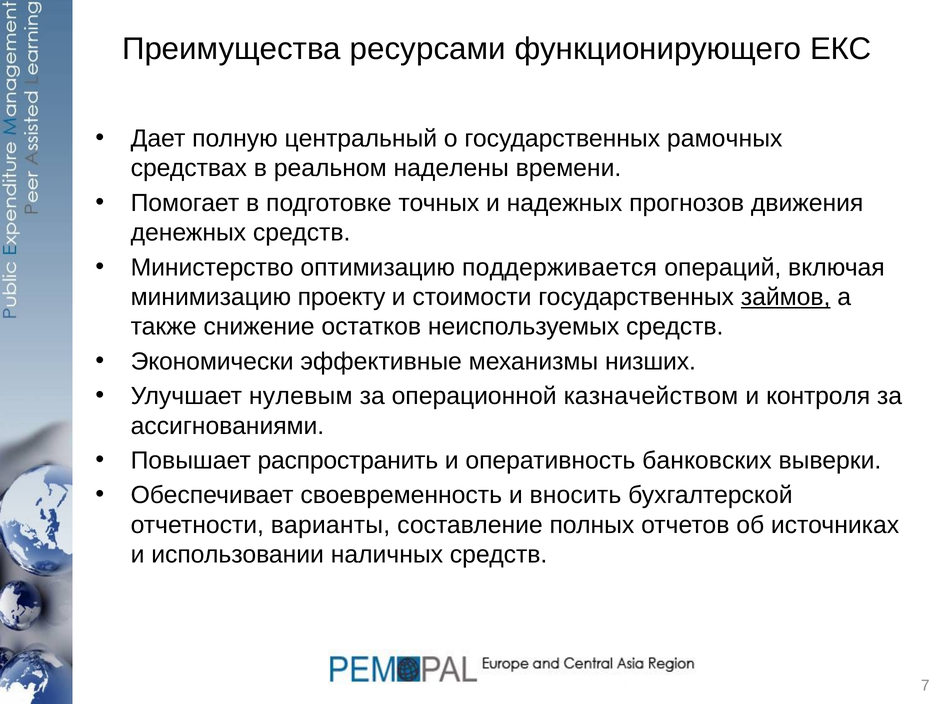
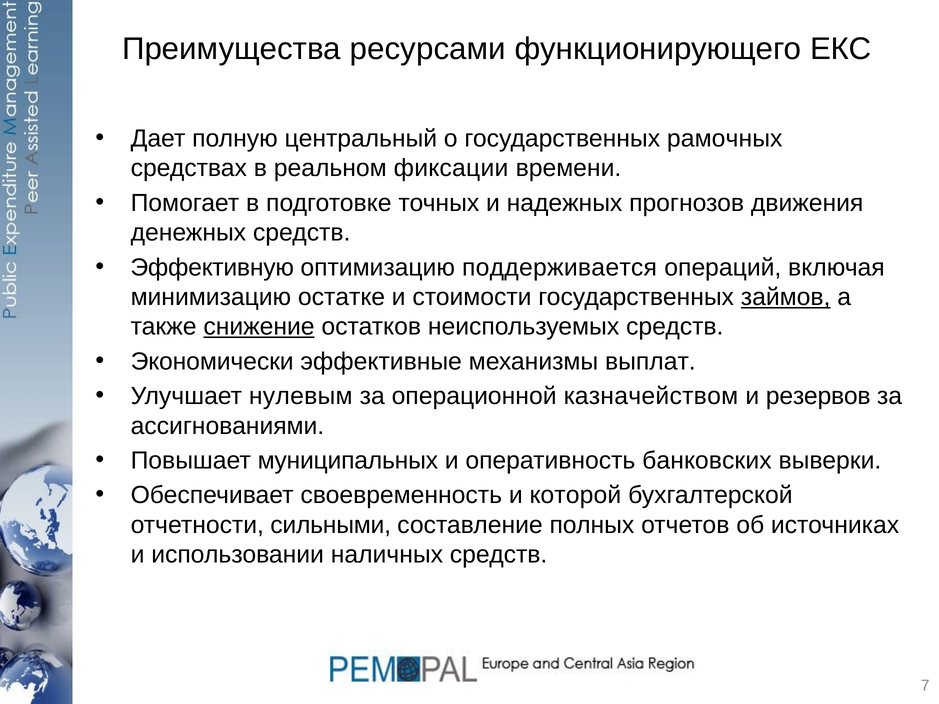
наделены: наделены -> фиксации
Министерство: Министерство -> Эффективную
проекту: проекту -> остатке
снижение underline: none -> present
низших: низших -> выплат
контроля: контроля -> резервов
распространить: распространить -> муниципальных
вносить: вносить -> которой
варианты: варианты -> сильными
